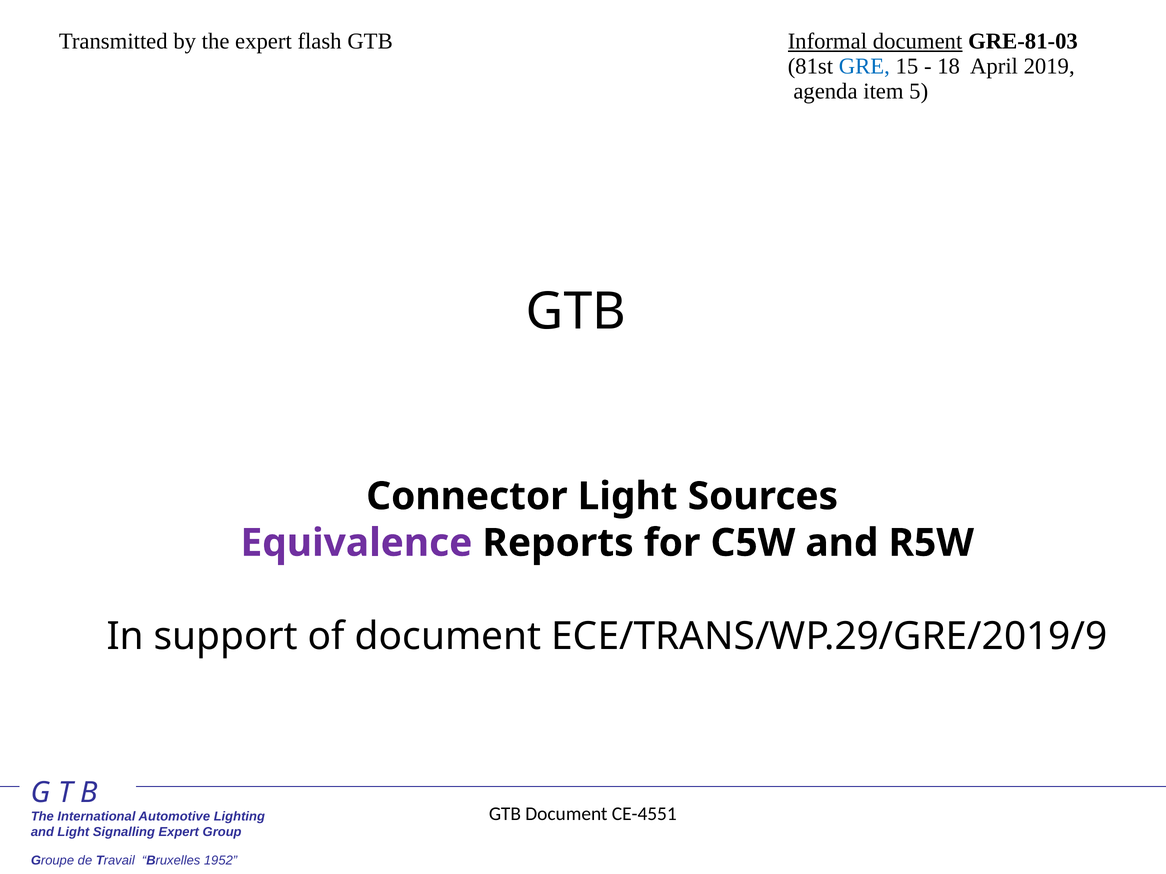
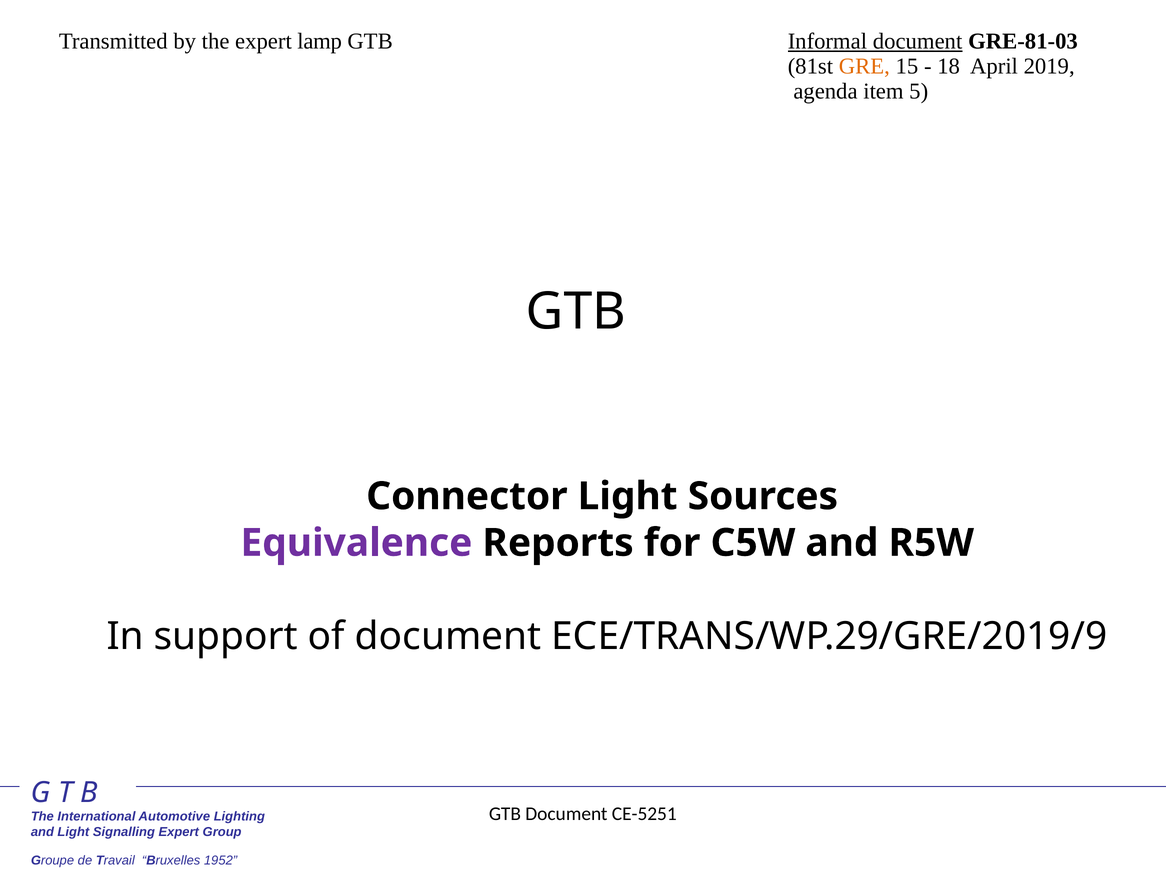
flash: flash -> lamp
GRE colour: blue -> orange
CE-4551: CE-4551 -> CE-5251
